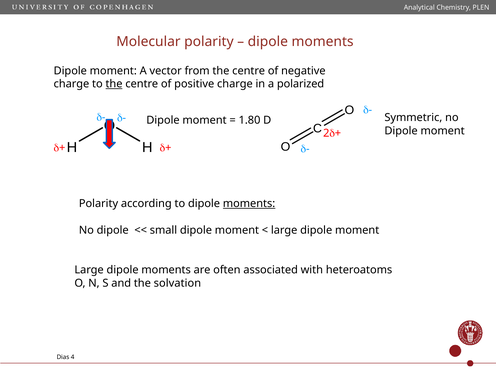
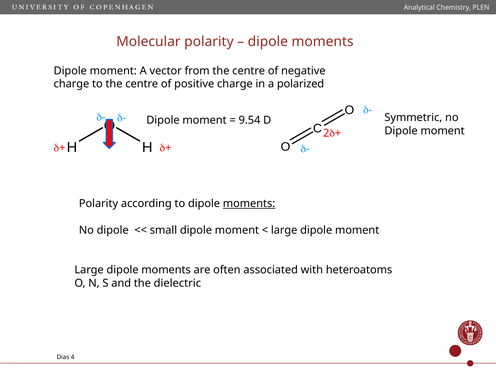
the at (114, 84) underline: present -> none
1.80: 1.80 -> 9.54
solvation: solvation -> dielectric
